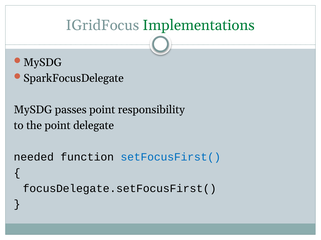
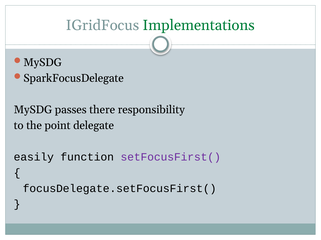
passes point: point -> there
needed: needed -> easily
setFocusFirst( colour: blue -> purple
